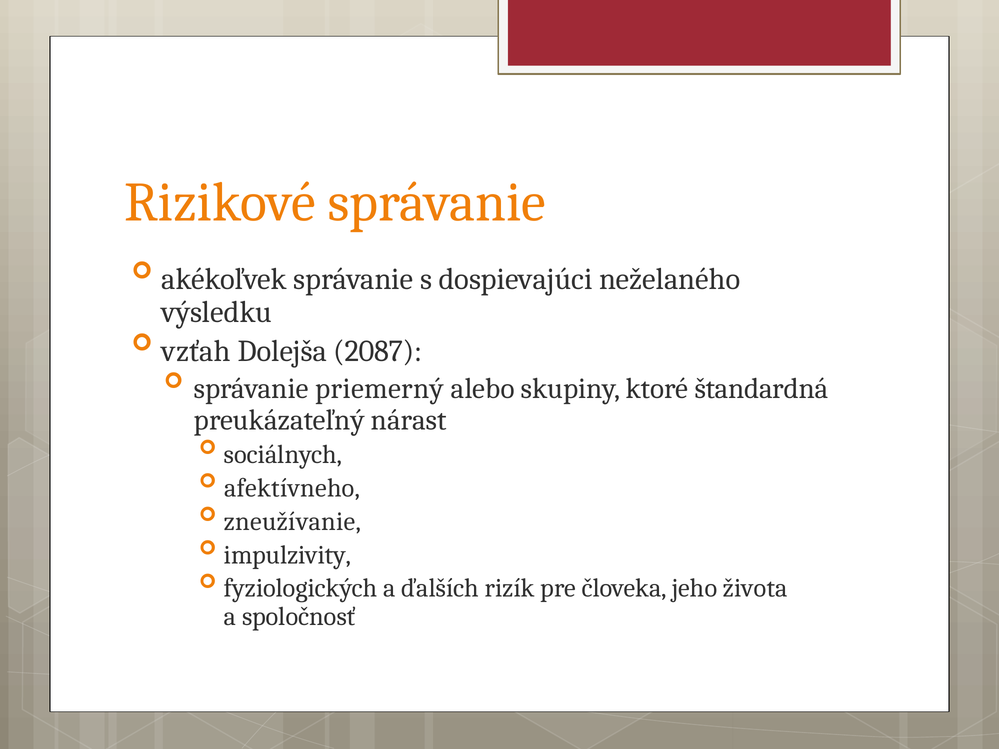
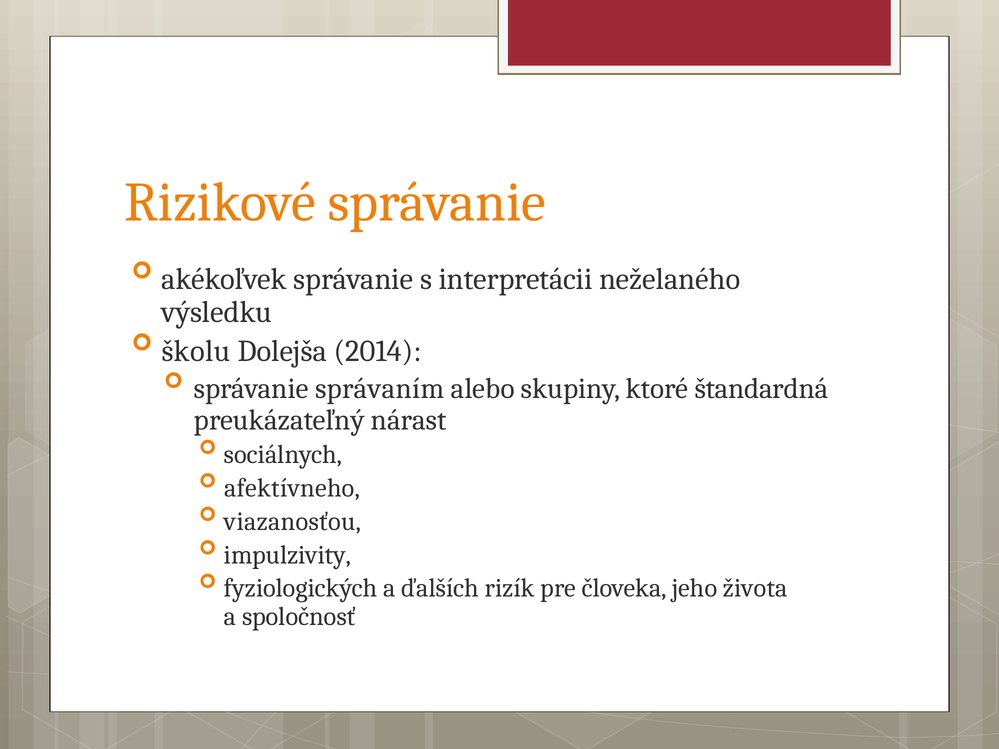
dospievajúci: dospievajúci -> interpretácii
vzťah: vzťah -> školu
2087: 2087 -> 2014
priemerný: priemerný -> správaním
zneužívanie: zneužívanie -> viazanosťou
